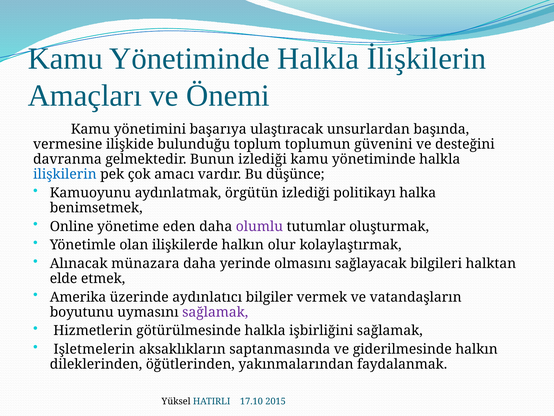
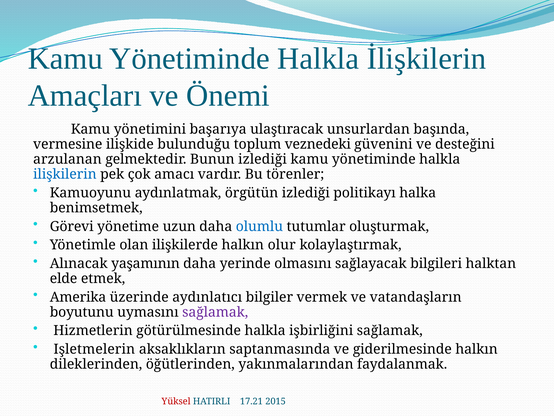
toplumun: toplumun -> veznedeki
davranma: davranma -> arzulanan
düşünce: düşünce -> törenler
Online: Online -> Görevi
eden: eden -> uzun
olumlu colour: purple -> blue
münazara: münazara -> yaşamının
Yüksel colour: black -> red
17.10: 17.10 -> 17.21
